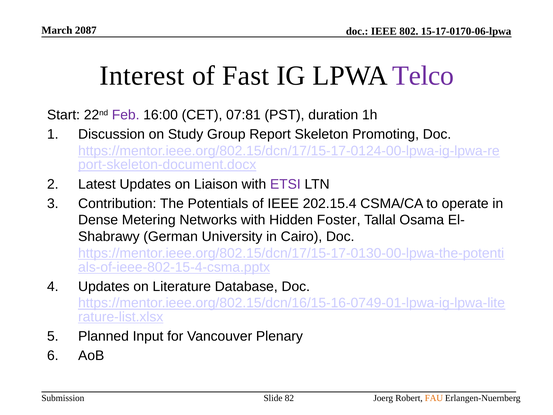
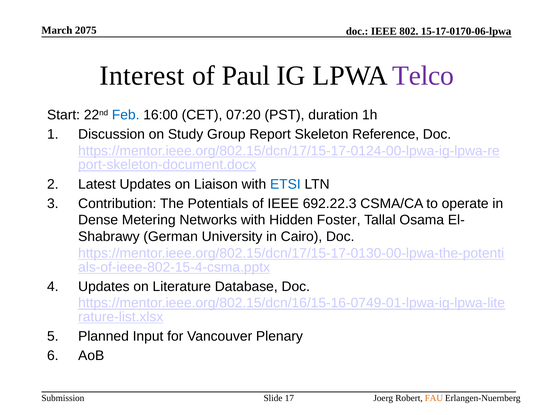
2087: 2087 -> 2075
Fast: Fast -> Paul
Feb colour: purple -> blue
07:81: 07:81 -> 07:20
Promoting: Promoting -> Reference
ETSI colour: purple -> blue
202.15.4: 202.15.4 -> 692.22.3
82: 82 -> 17
